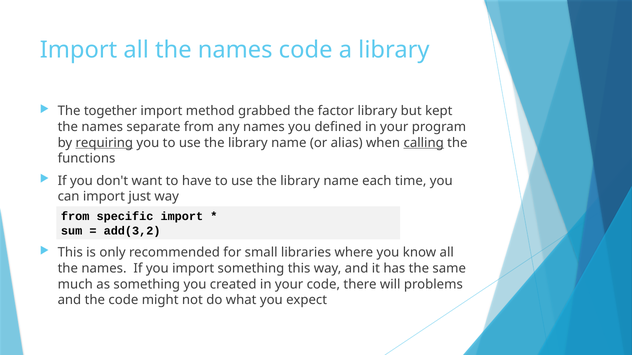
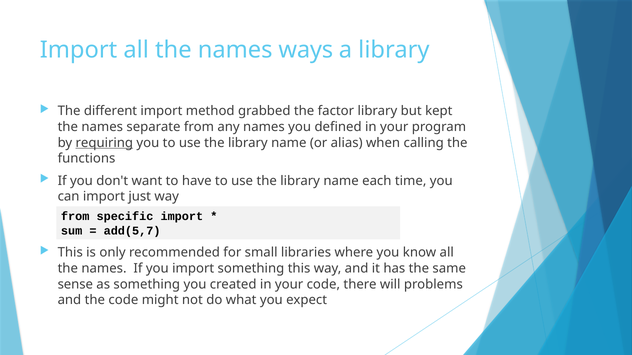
names code: code -> ways
together: together -> different
calling underline: present -> none
add(3,2: add(3,2 -> add(5,7
much: much -> sense
